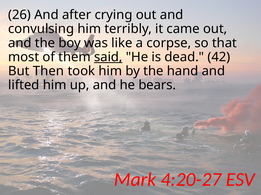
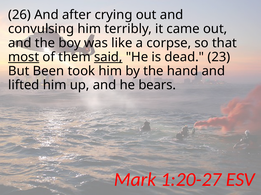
most underline: none -> present
42: 42 -> 23
Then: Then -> Been
4:20-27: 4:20-27 -> 1:20-27
